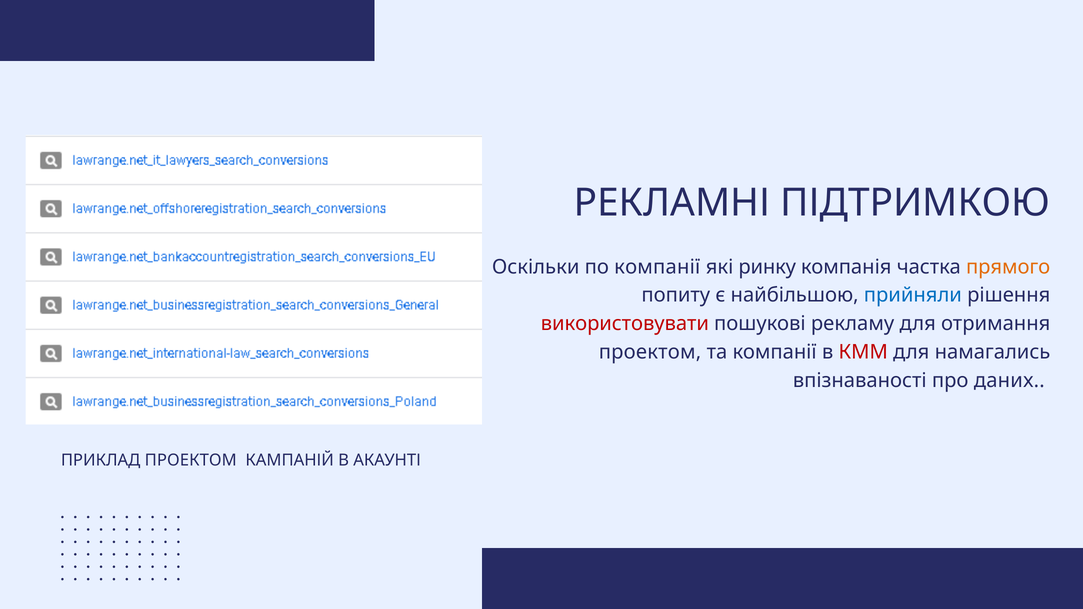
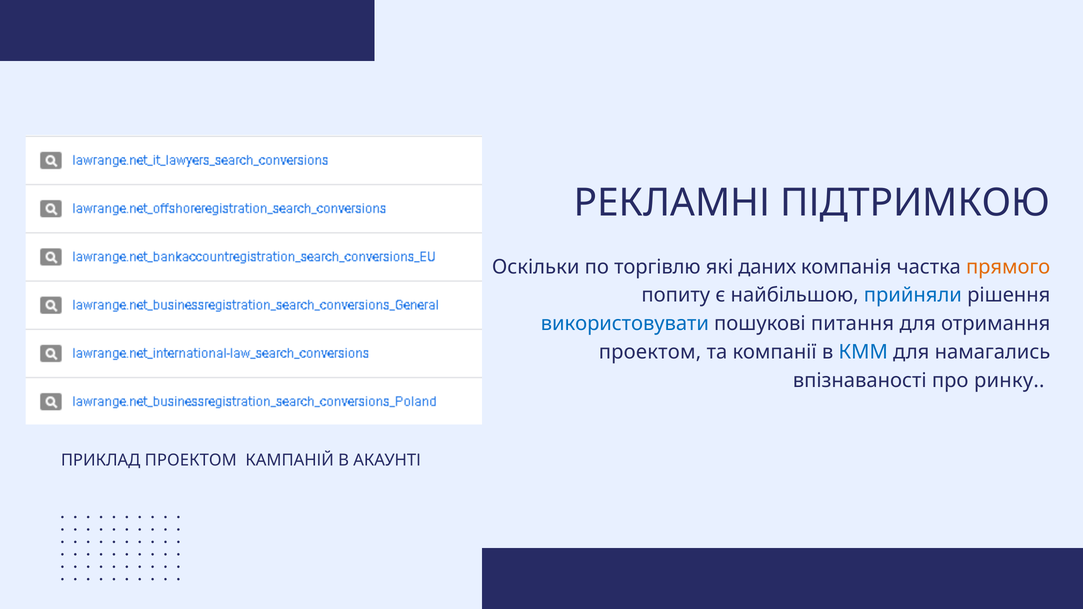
по компанії: компанії -> торгівлю
ринку: ринку -> даних
використовувати colour: red -> blue
рекламу: рекламу -> питання
КММ colour: red -> blue
даних: даних -> ринку
